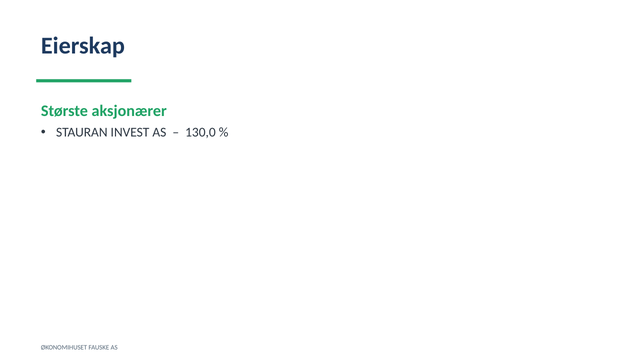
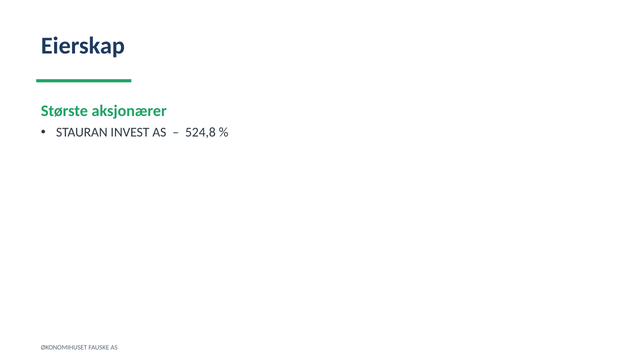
130,0: 130,0 -> 524,8
